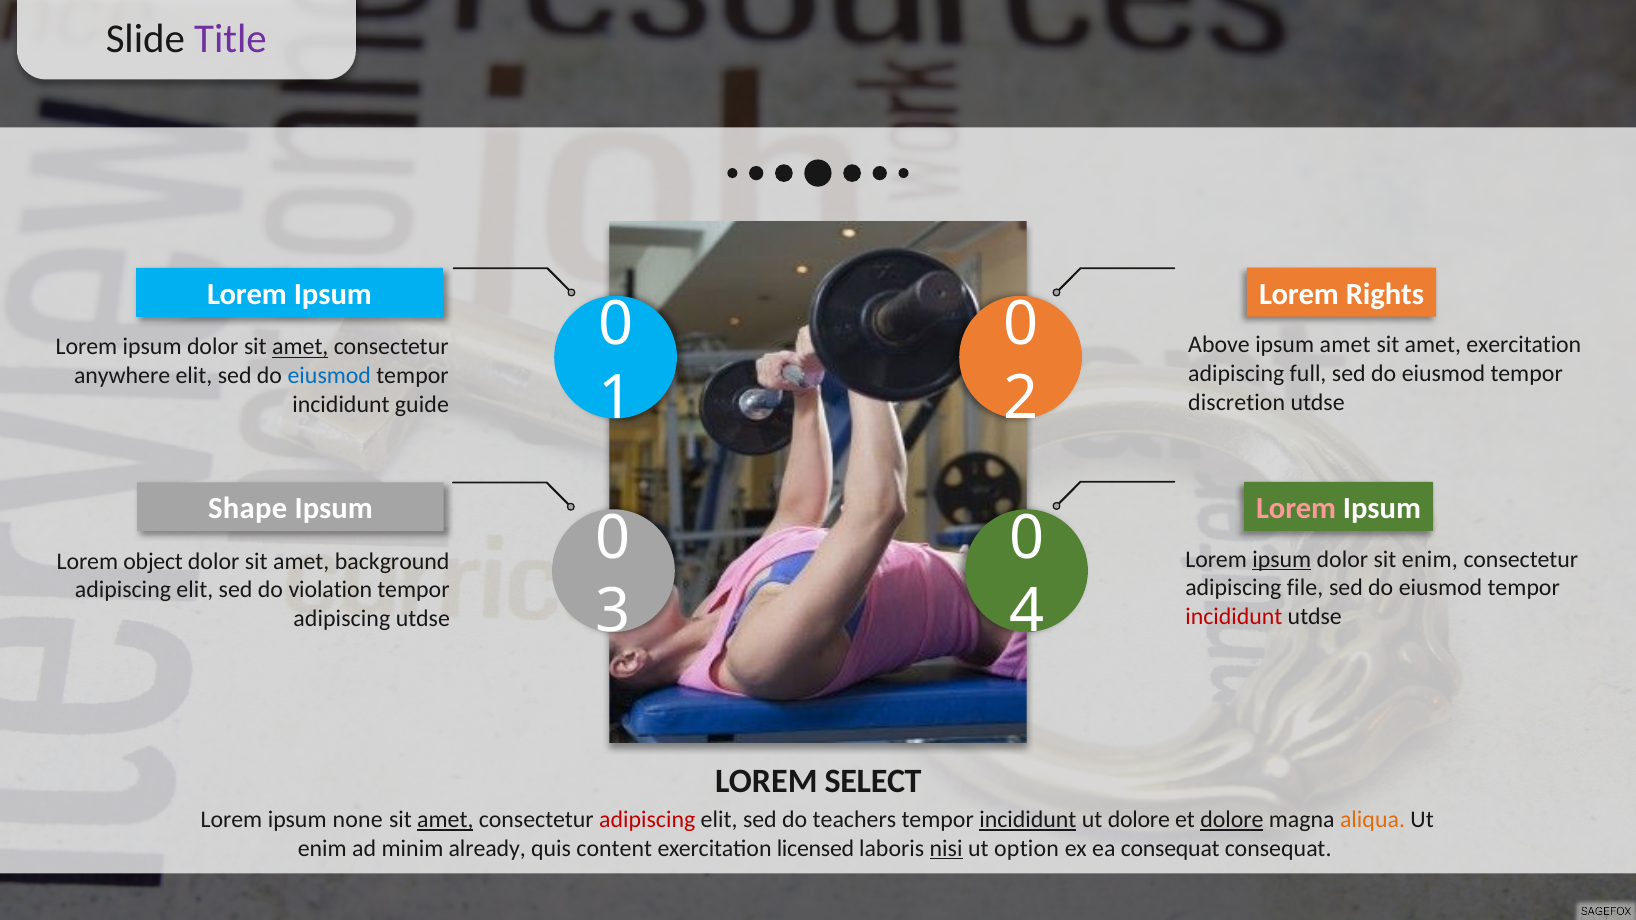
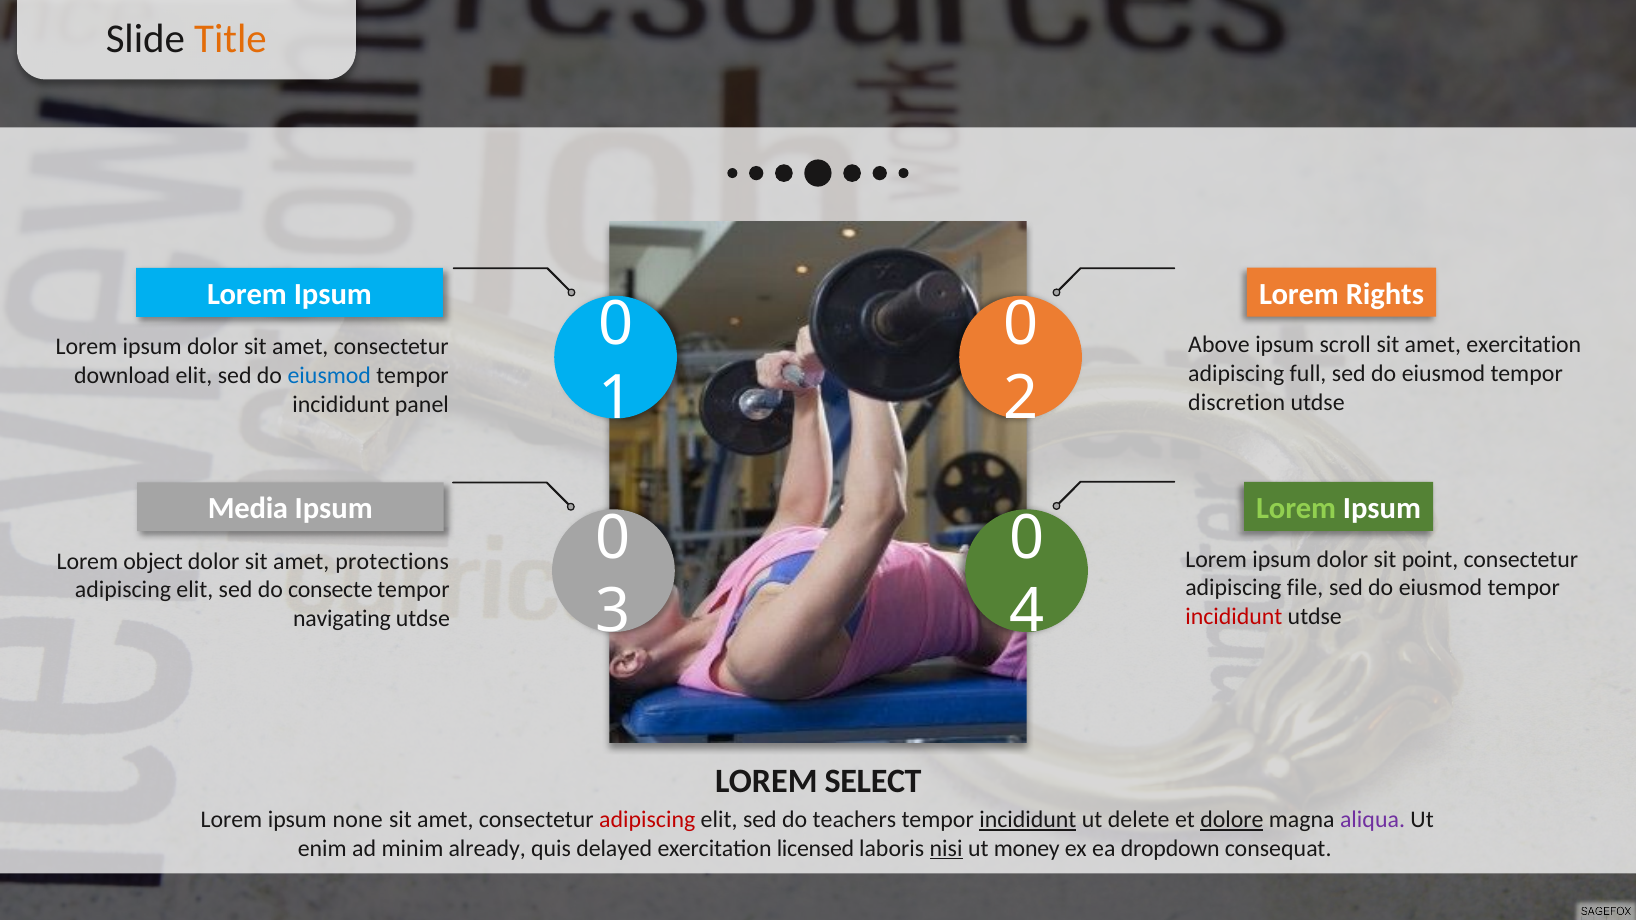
Title colour: purple -> orange
ipsum amet: amet -> scroll
amet at (300, 347) underline: present -> none
anywhere: anywhere -> download
guide: guide -> panel
Lorem at (1296, 509) colour: pink -> light green
Shape: Shape -> Media
ipsum at (1282, 559) underline: present -> none
sit enim: enim -> point
background: background -> protections
violation: violation -> consecte
adipiscing at (342, 619): adipiscing -> navigating
amet at (445, 820) underline: present -> none
ut dolore: dolore -> delete
aliqua colour: orange -> purple
content: content -> delayed
option: option -> money
ea consequat: consequat -> dropdown
